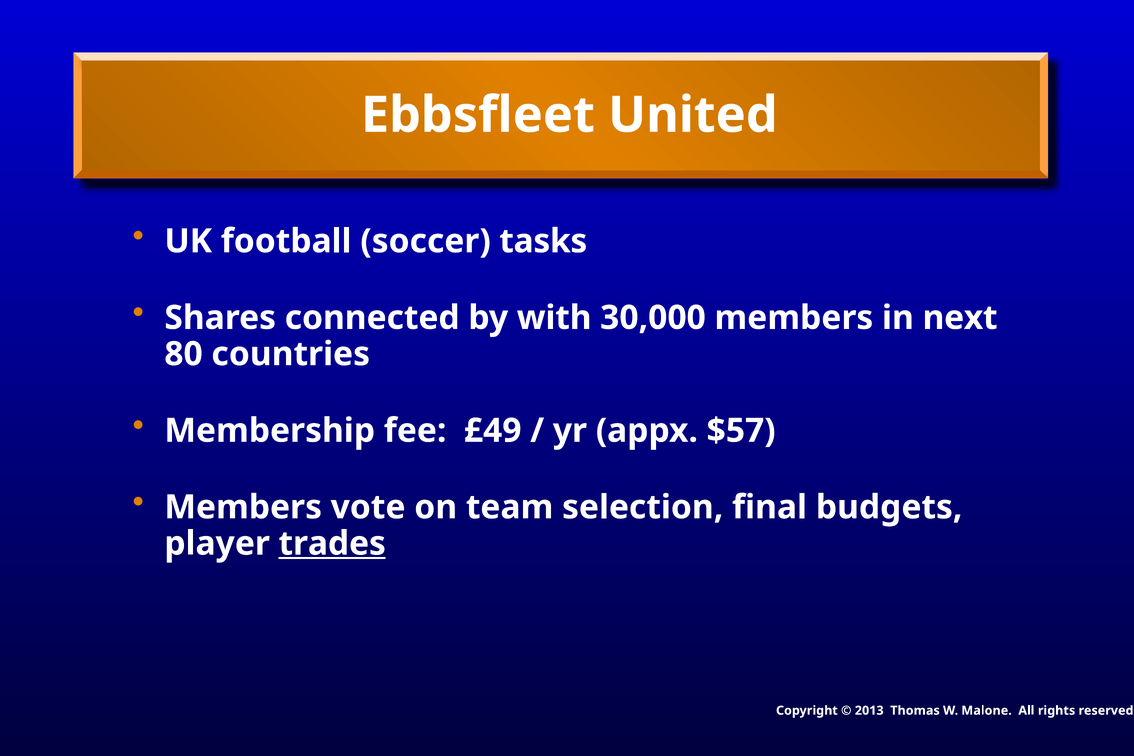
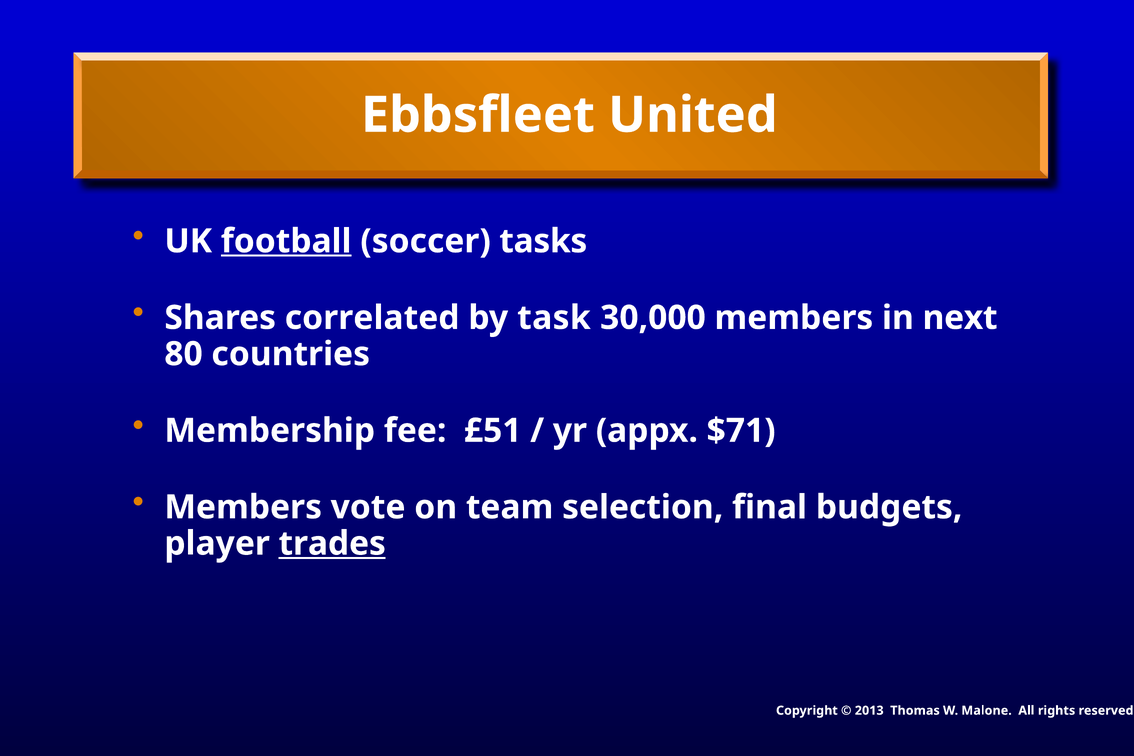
football underline: none -> present
connected: connected -> correlated
with: with -> task
£49: £49 -> £51
$57: $57 -> $71
